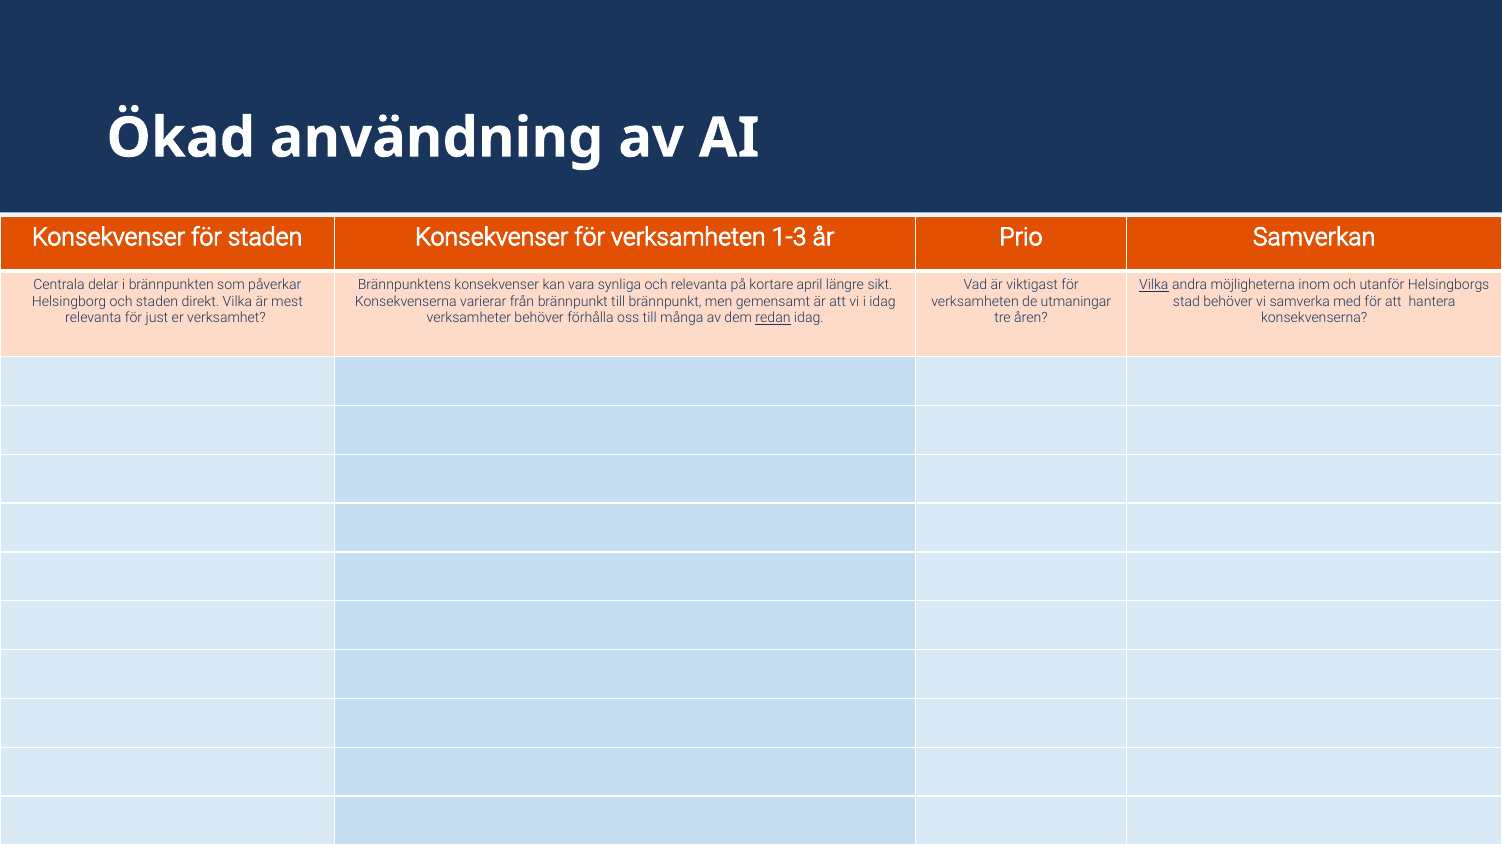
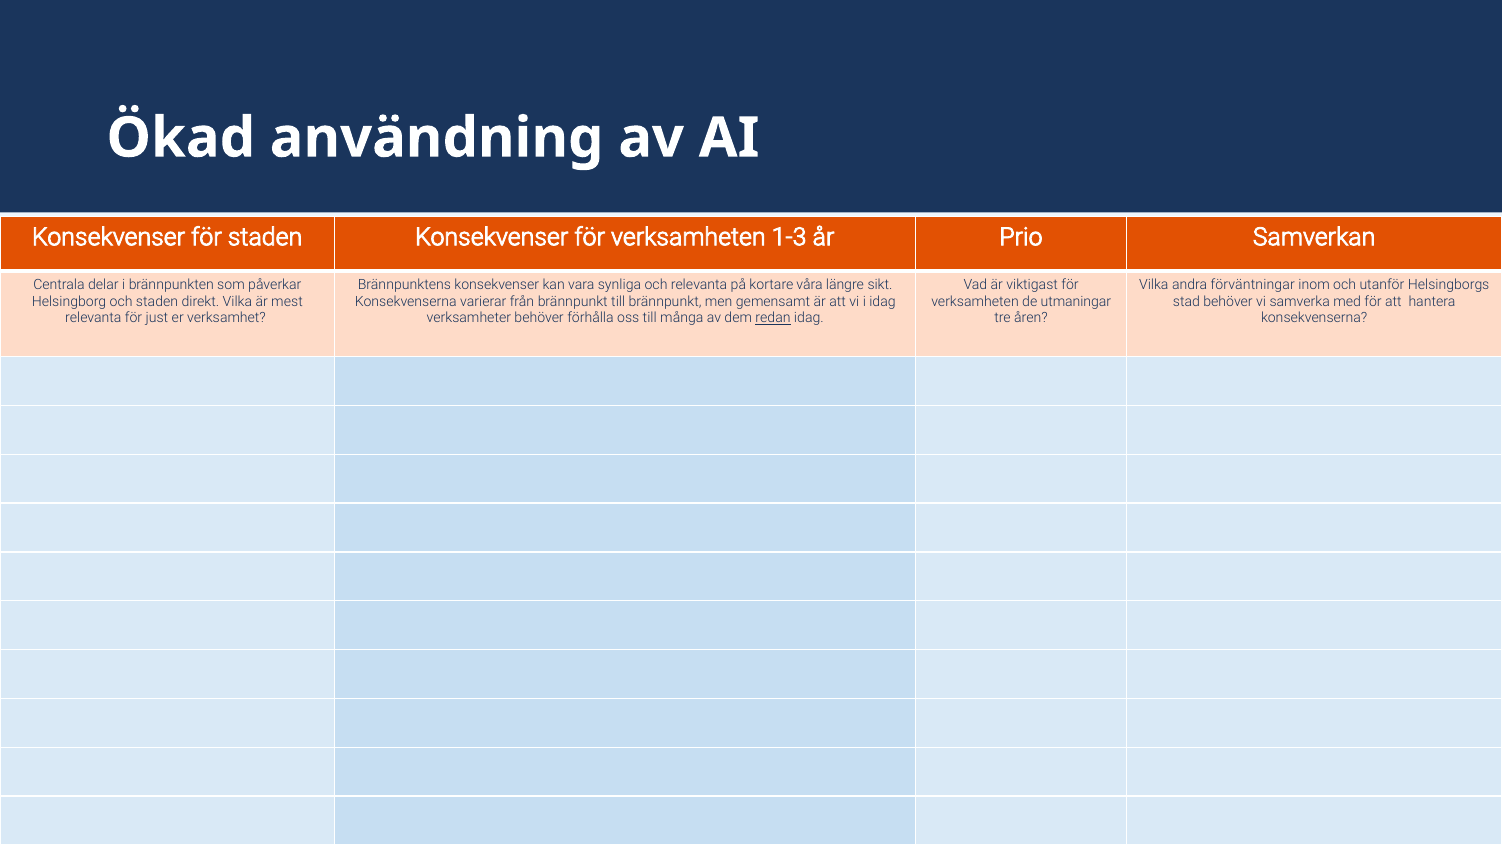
april: april -> våra
Vilka at (1154, 285) underline: present -> none
möjligheterna: möjligheterna -> förväntningar
